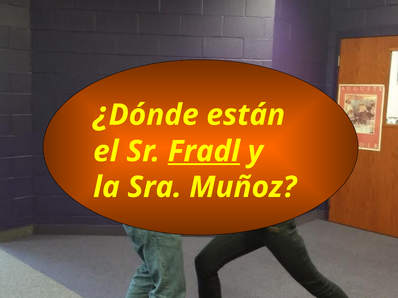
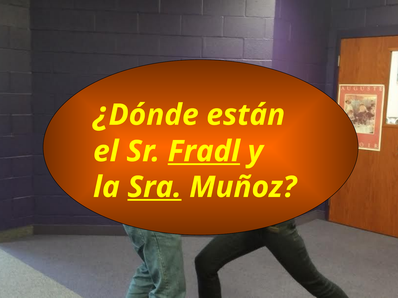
Sra underline: none -> present
